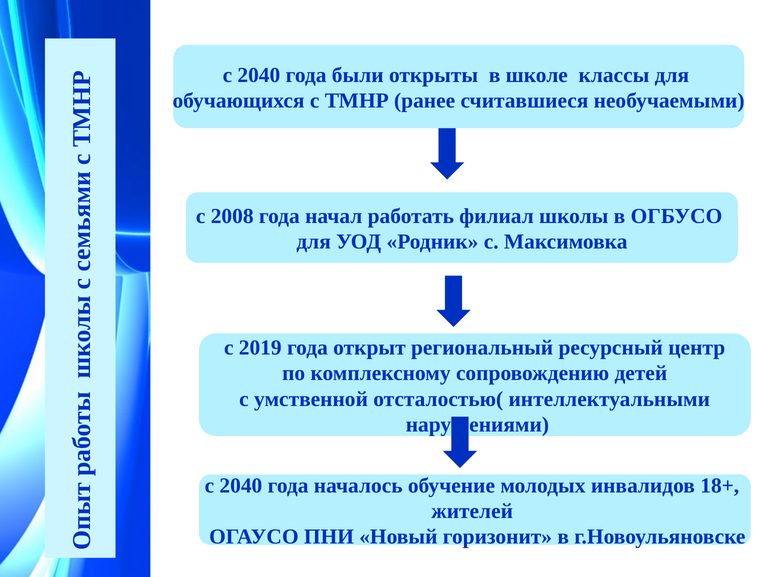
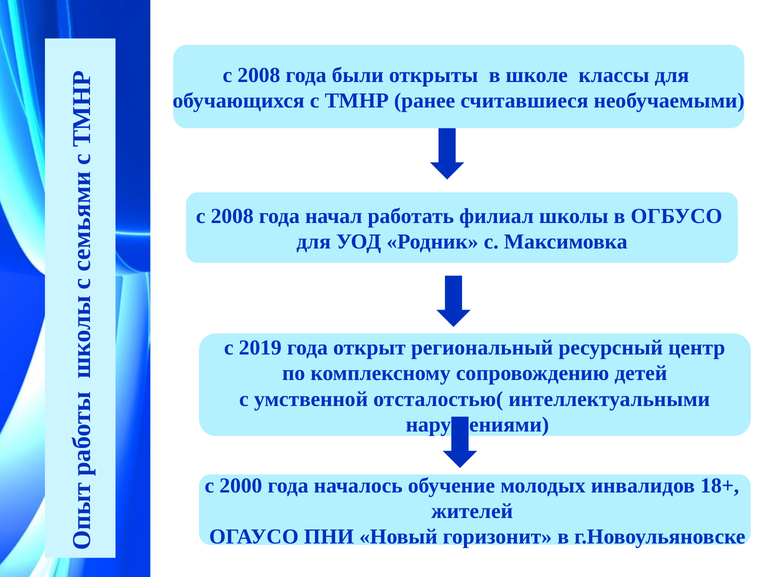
2040 at (259, 75): 2040 -> 2008
2040 at (241, 486): 2040 -> 2000
